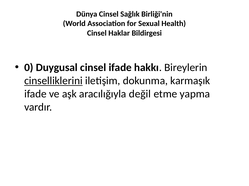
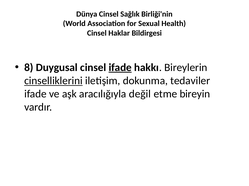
0: 0 -> 8
ifade at (120, 68) underline: none -> present
karmaşık: karmaşık -> tedaviler
yapma: yapma -> bireyin
